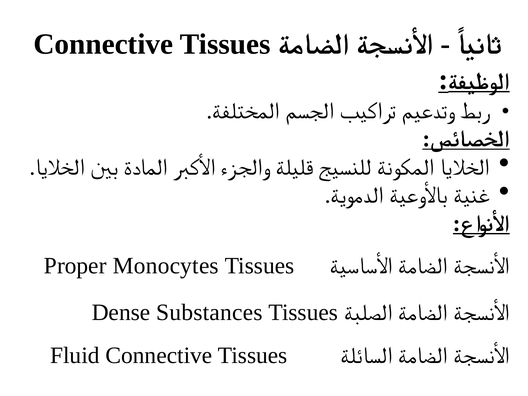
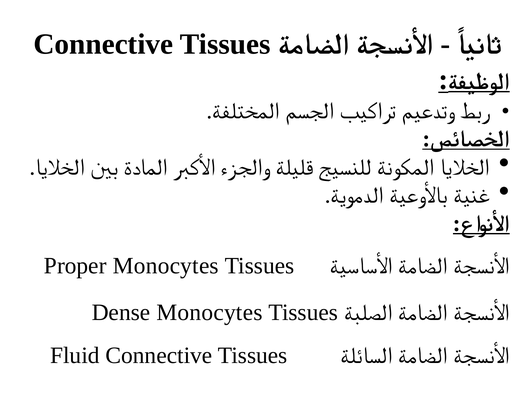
Dense Substances: Substances -> Monocytes
